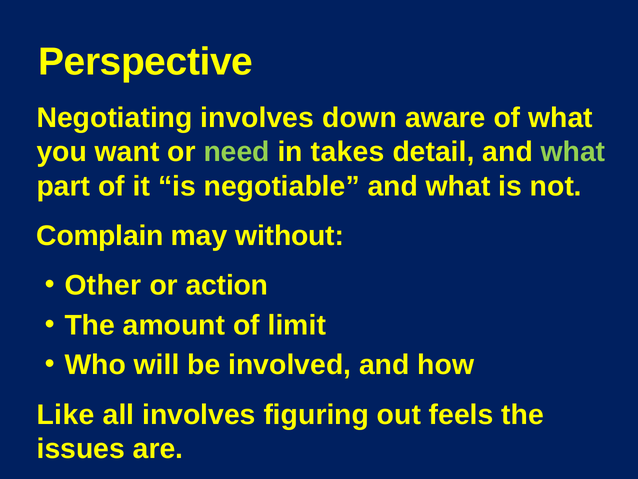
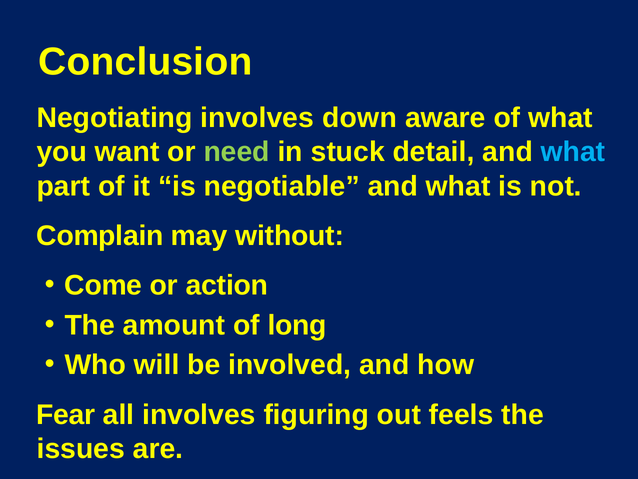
Perspective: Perspective -> Conclusion
takes: takes -> stuck
what at (573, 152) colour: light green -> light blue
Other: Other -> Come
limit: limit -> long
Like: Like -> Fear
